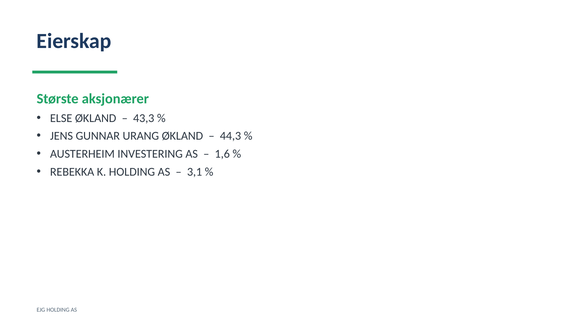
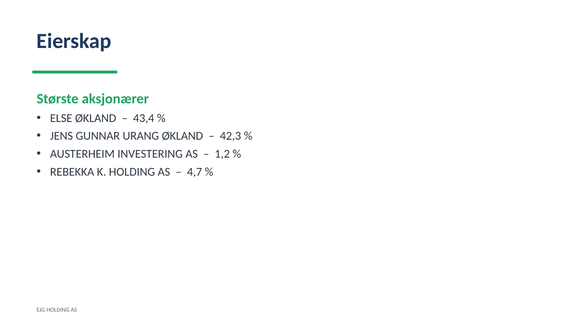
43,3: 43,3 -> 43,4
44,3: 44,3 -> 42,3
1,6: 1,6 -> 1,2
3,1: 3,1 -> 4,7
